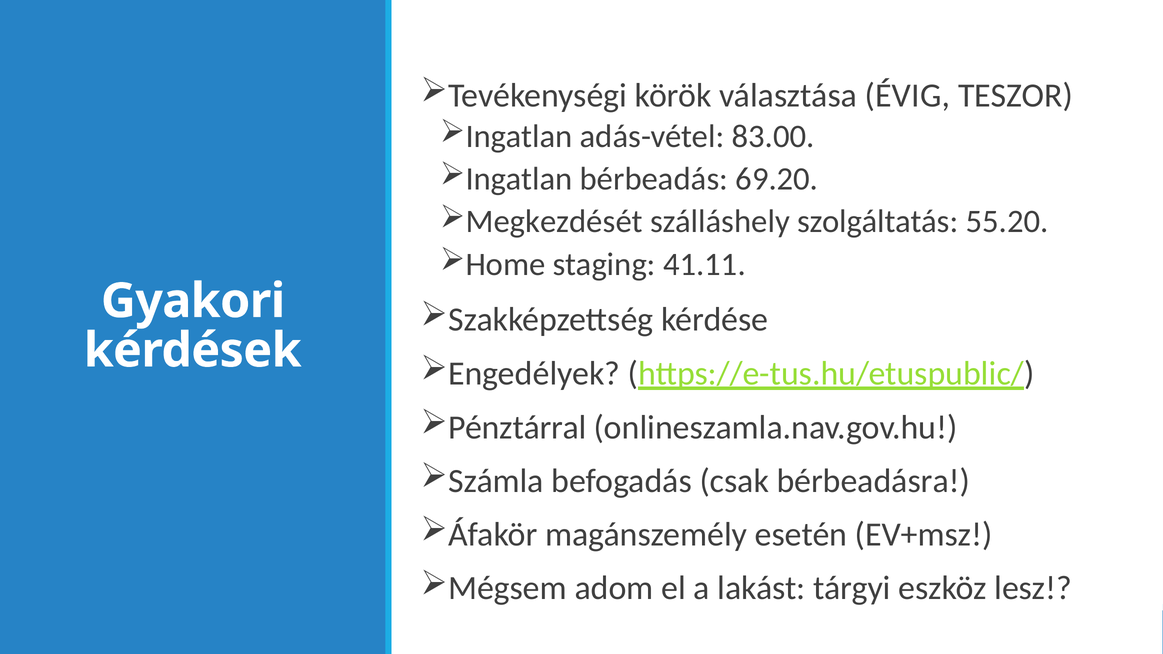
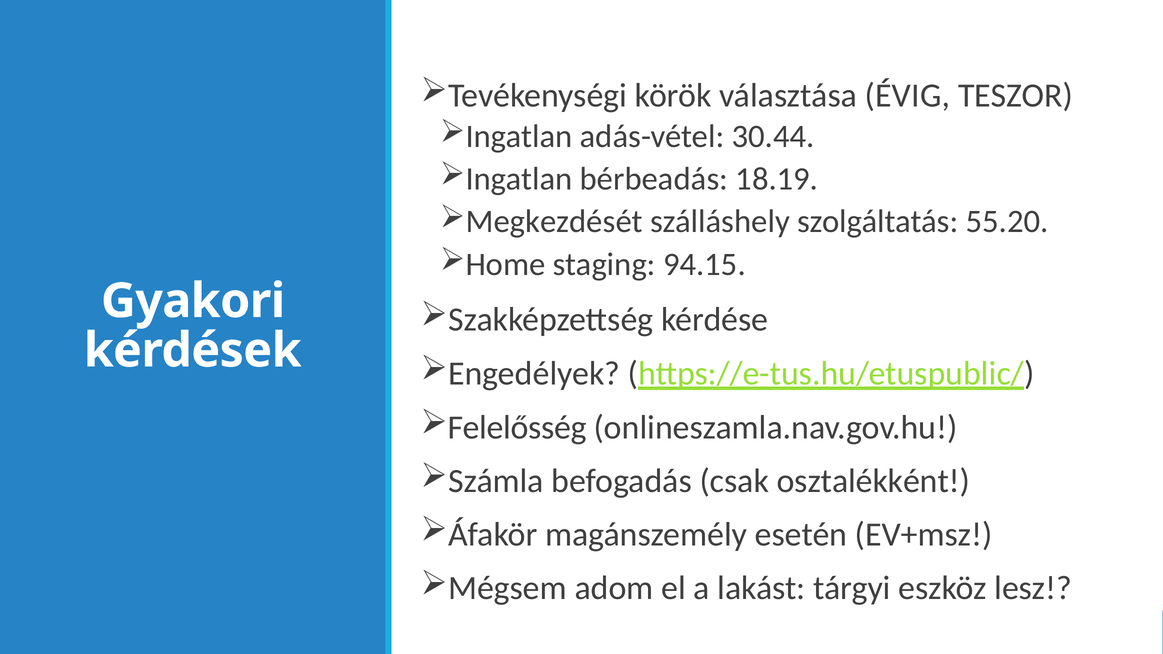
83.00: 83.00 -> 30.44
69.20: 69.20 -> 18.19
41.11: 41.11 -> 94.15
Pénztárral: Pénztárral -> Felelősség
bérbeadásra: bérbeadásra -> osztalékként
